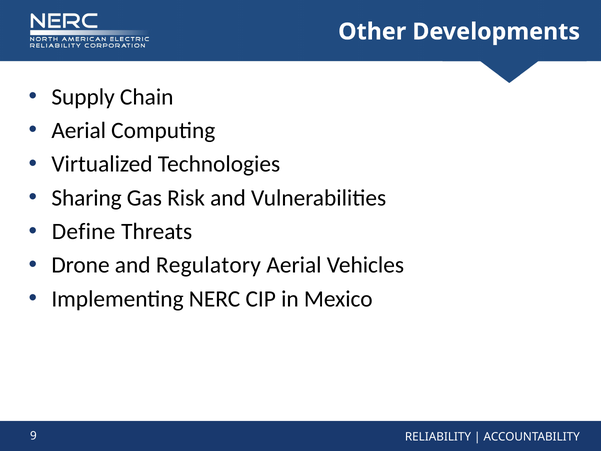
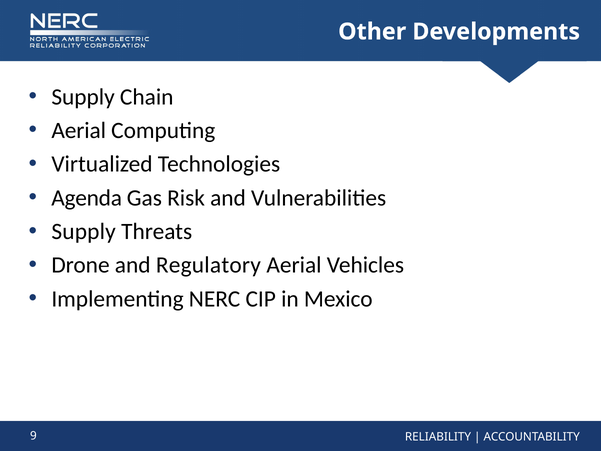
Sharing: Sharing -> Agenda
Define at (84, 231): Define -> Supply
